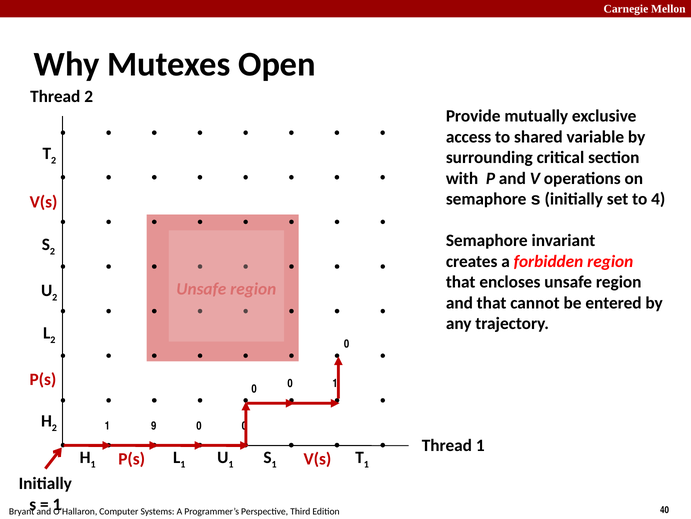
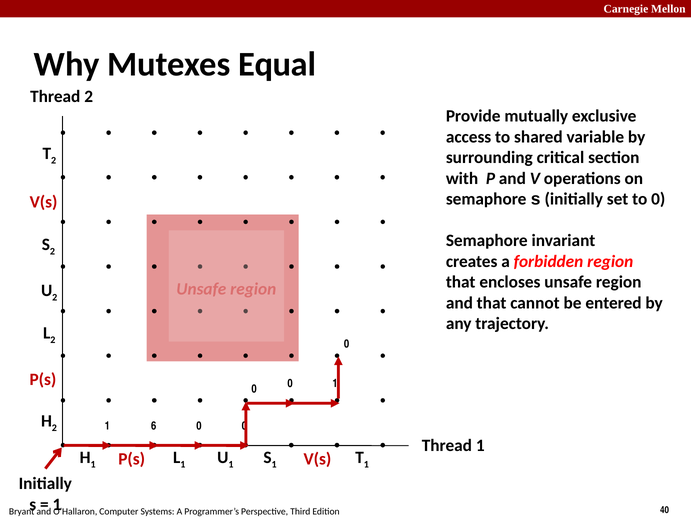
Open: Open -> Equal
to 4: 4 -> 0
9: 9 -> 6
